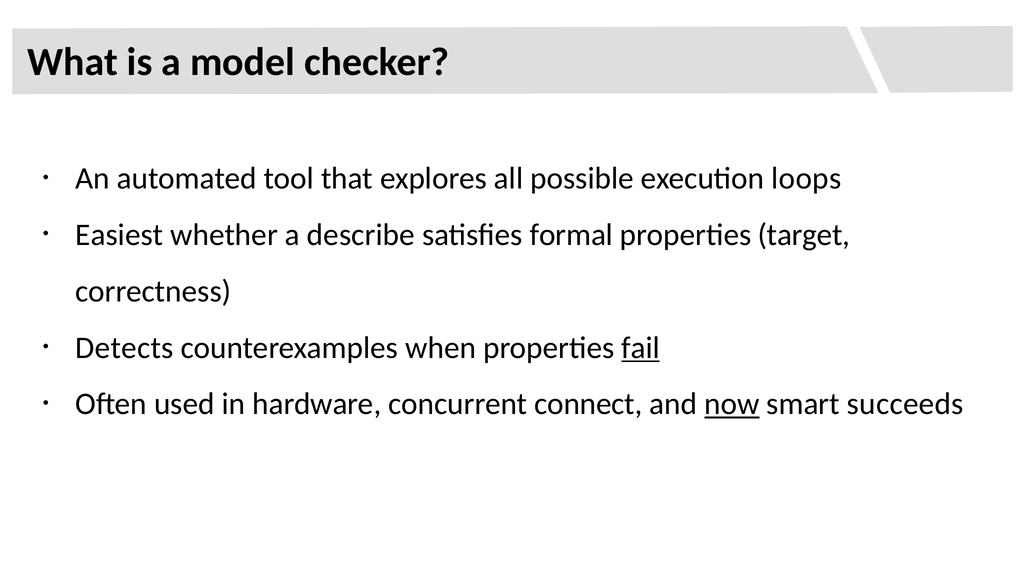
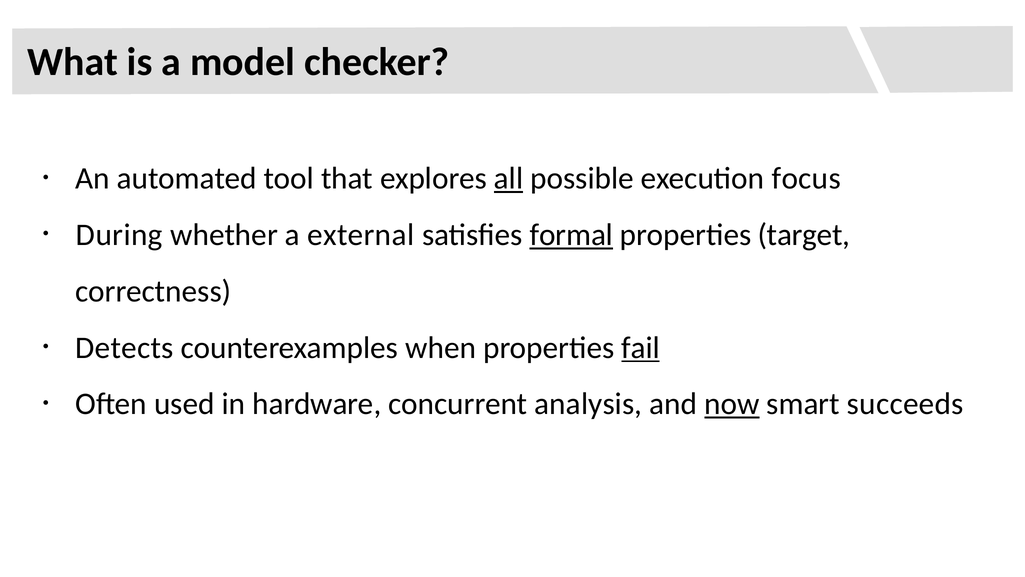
all underline: none -> present
loops: loops -> focus
Easiest: Easiest -> During
describe: describe -> external
formal underline: none -> present
connect: connect -> analysis
